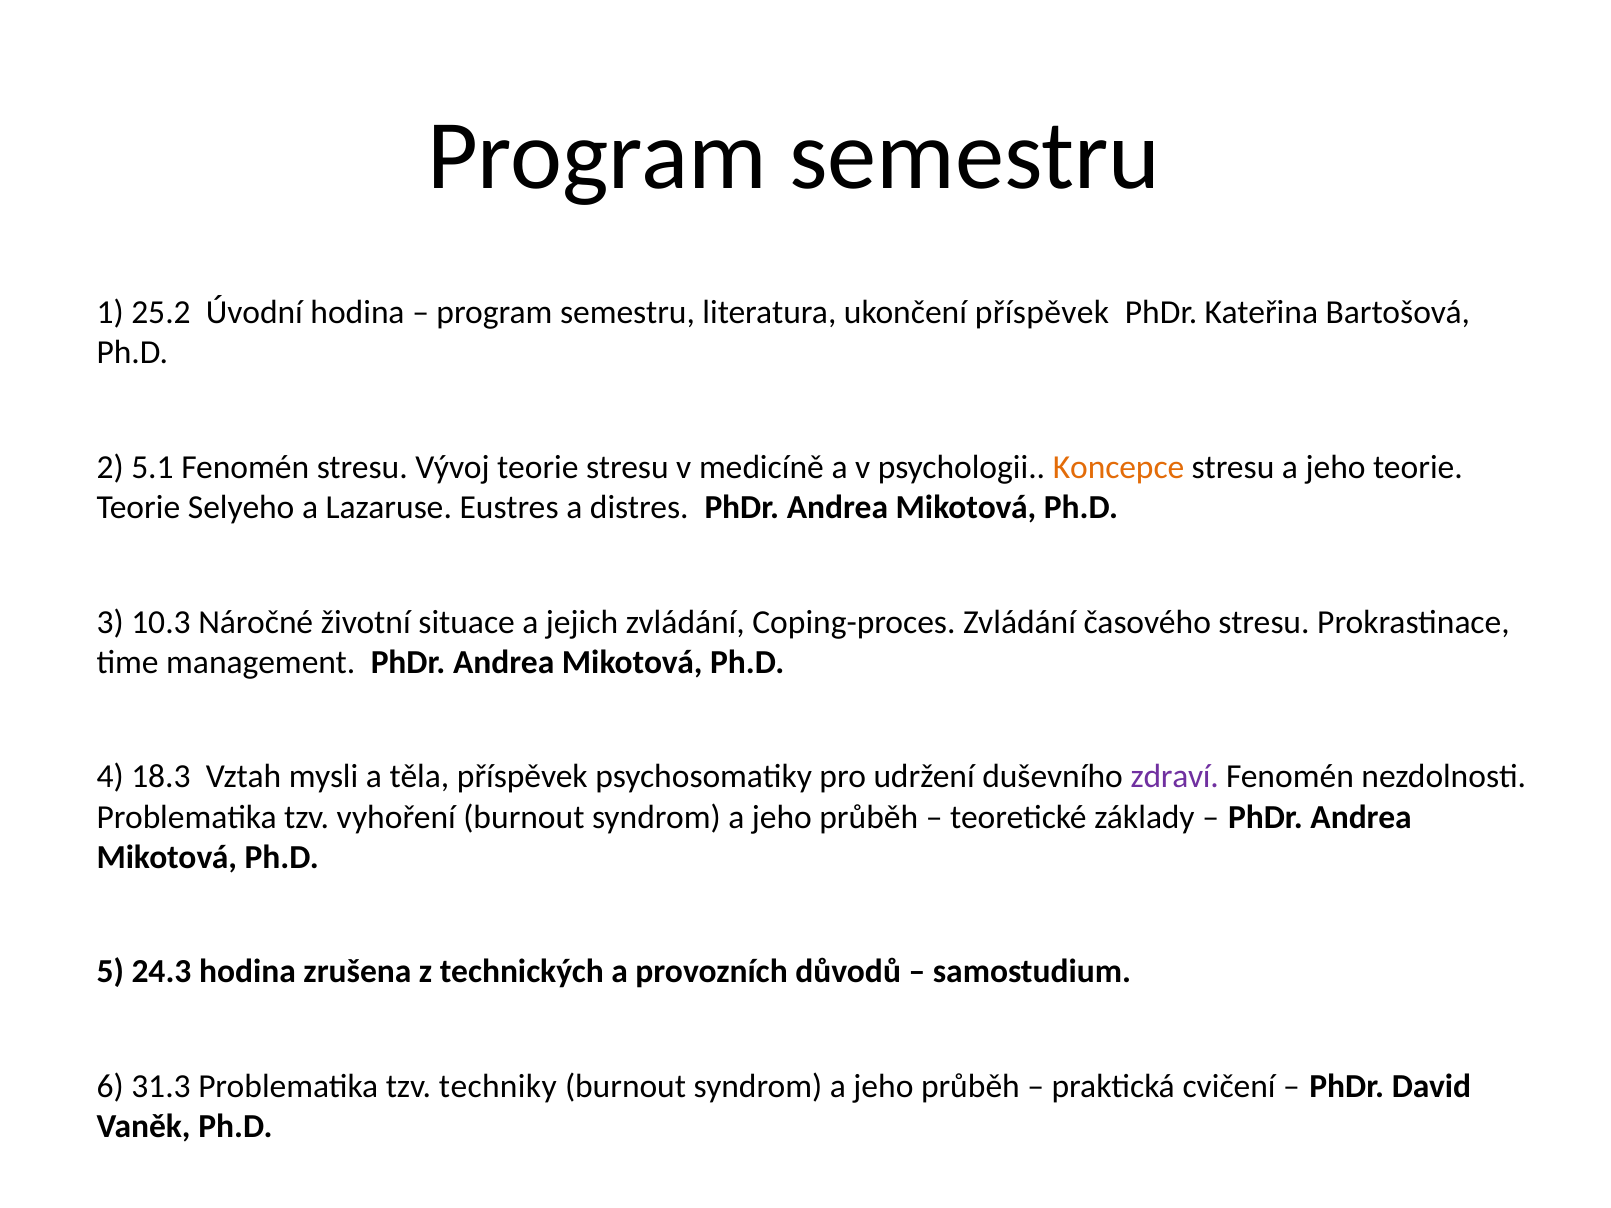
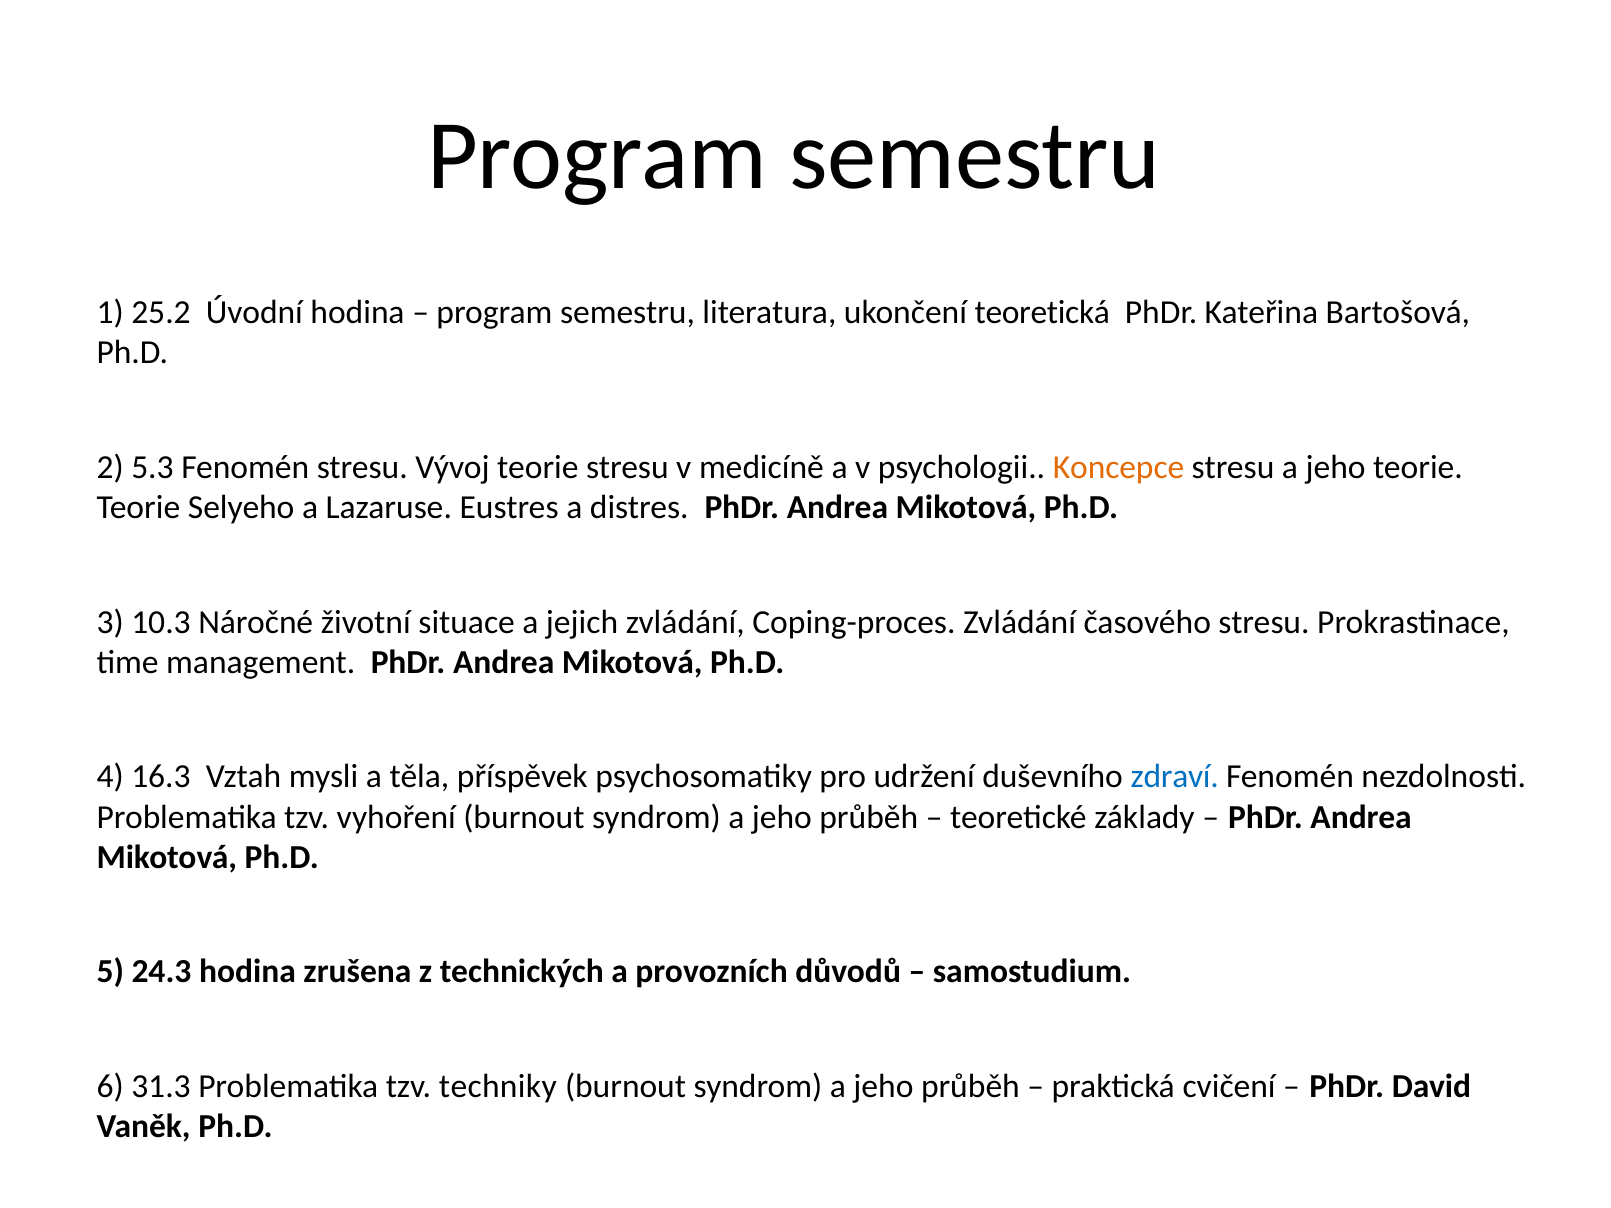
ukončení příspěvek: příspěvek -> teoretická
5.1: 5.1 -> 5.3
18.3: 18.3 -> 16.3
zdraví colour: purple -> blue
